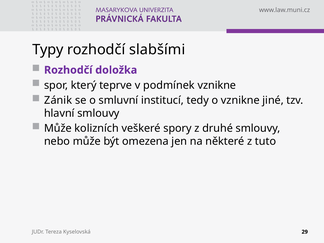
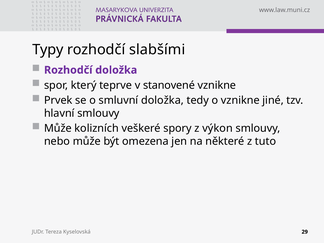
podmínek: podmínek -> stanovené
Zánik: Zánik -> Prvek
smluvní institucí: institucí -> doložka
druhé: druhé -> výkon
